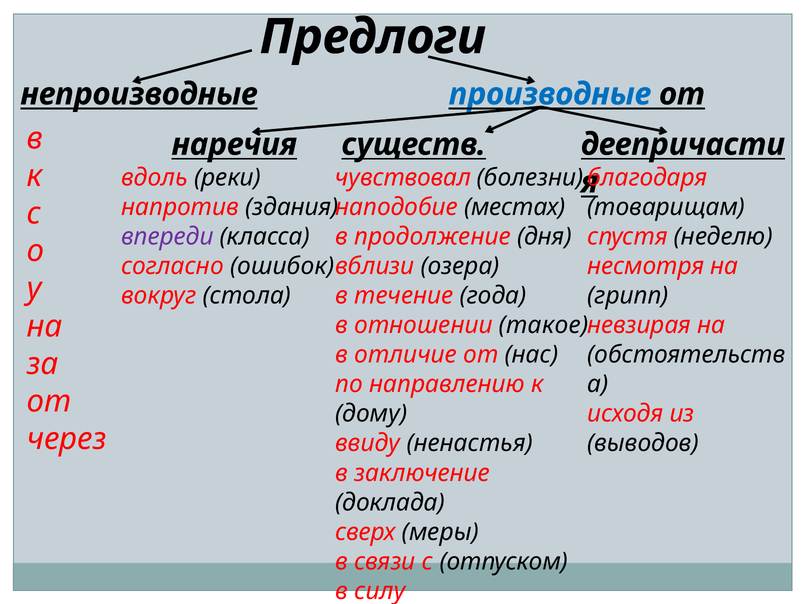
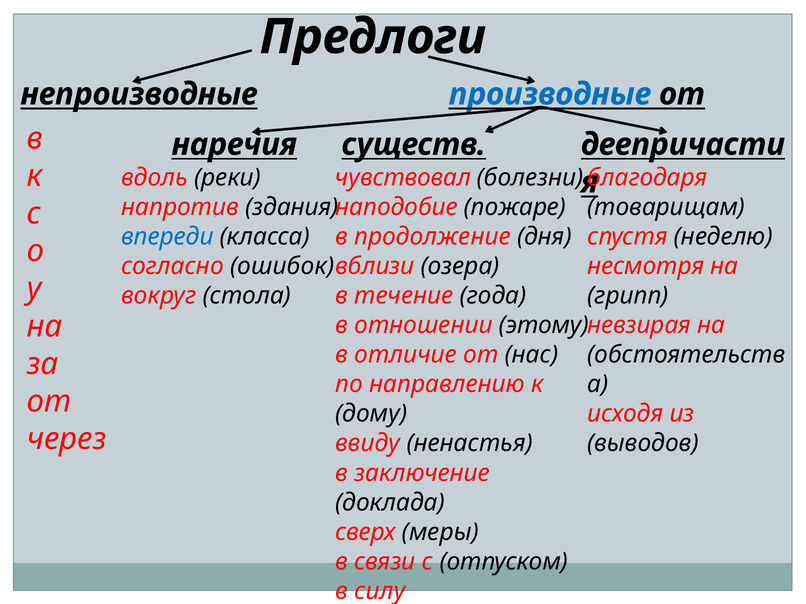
местах: местах -> пожаре
впереди colour: purple -> blue
такое: такое -> этому
